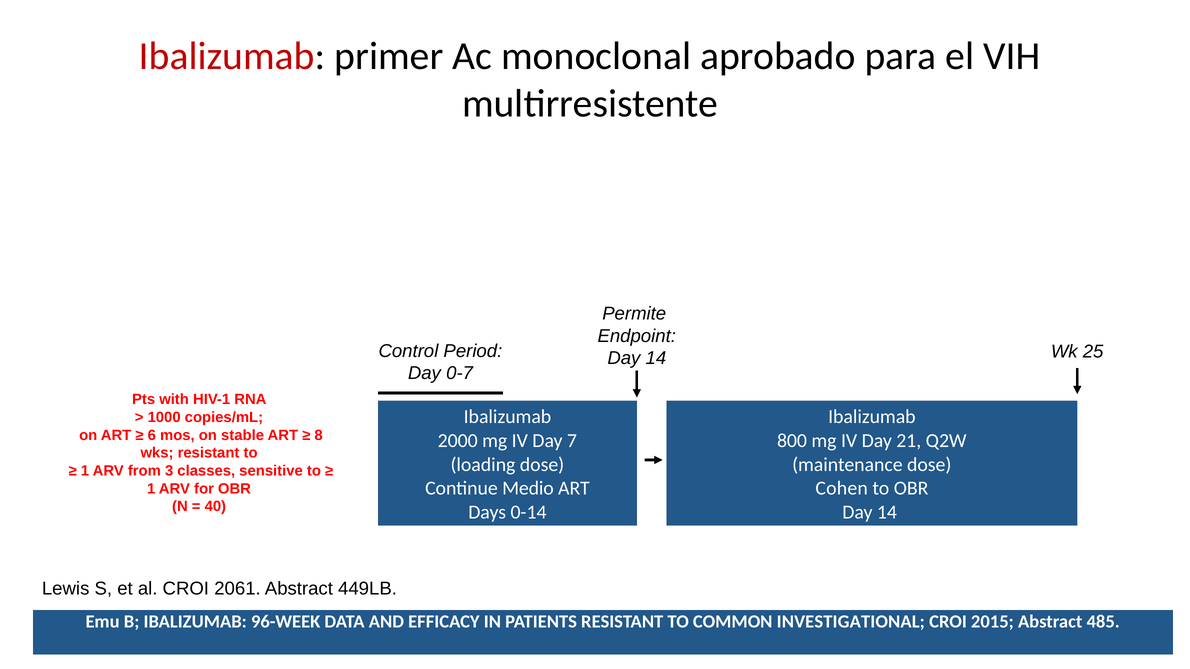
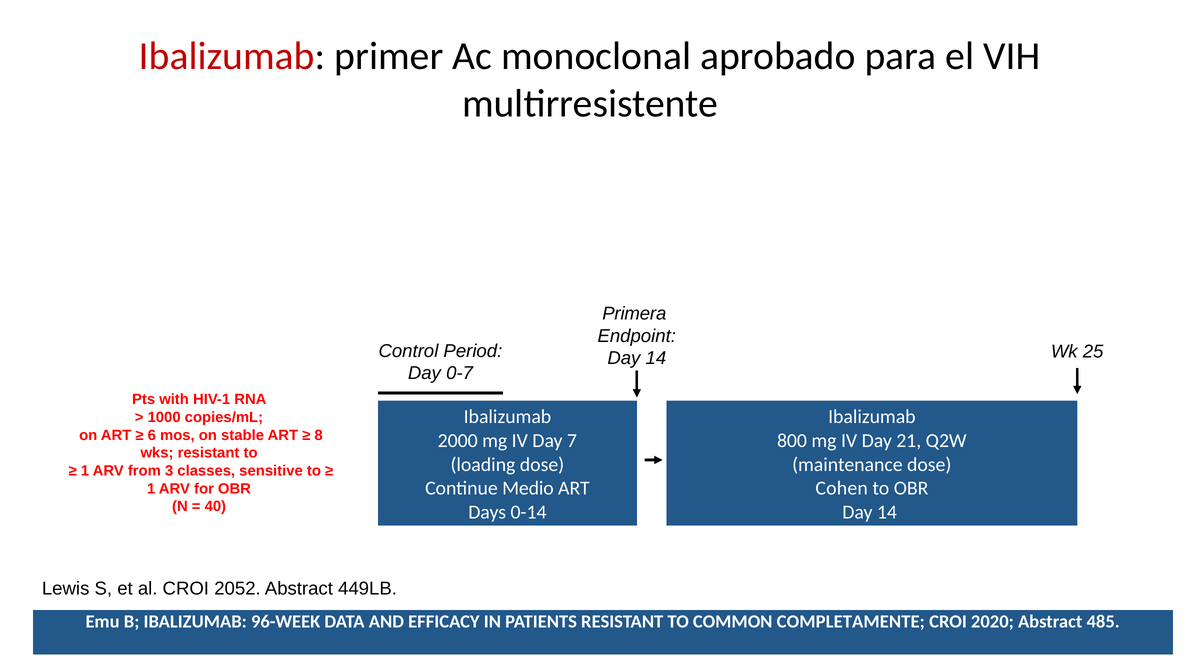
Permite: Permite -> Primera
2061: 2061 -> 2052
INVESTIGATIONAL: INVESTIGATIONAL -> COMPLETAMENTE
2015: 2015 -> 2020
